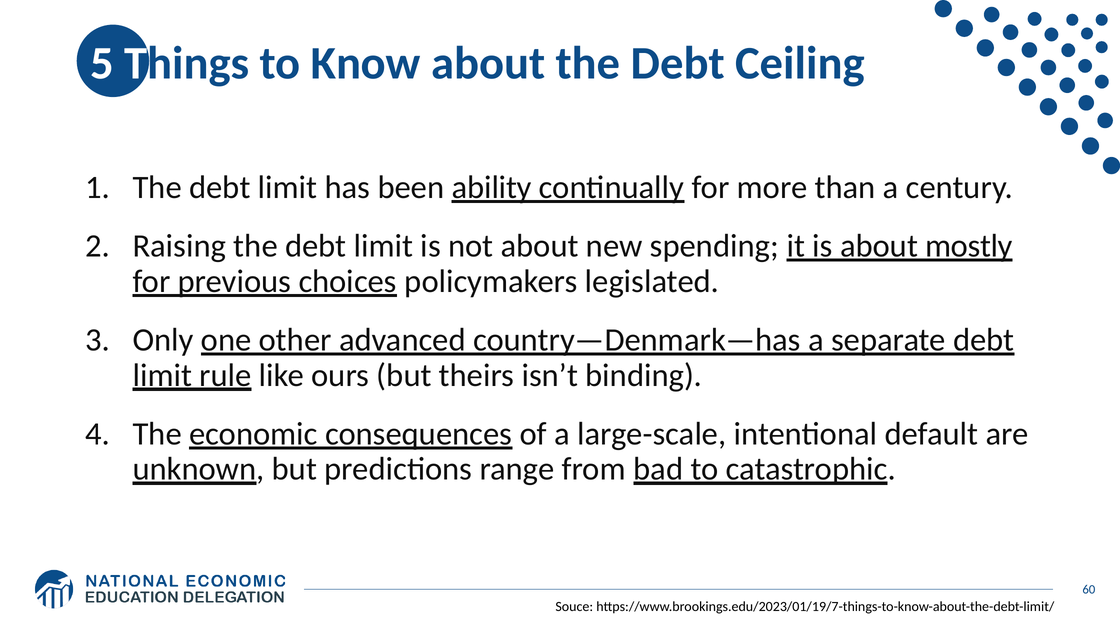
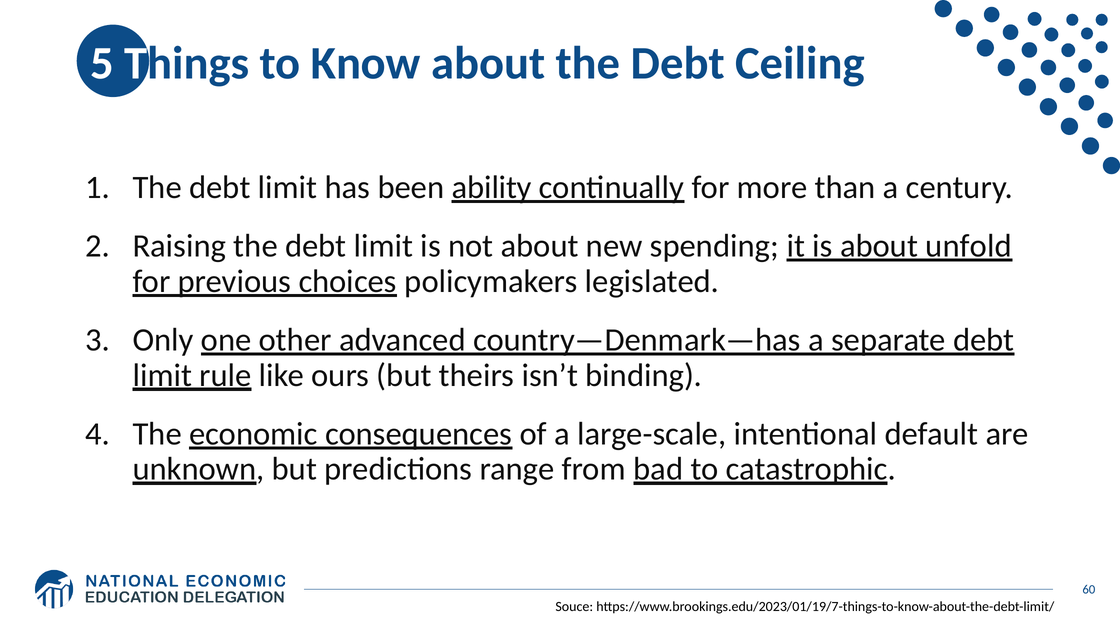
mostly: mostly -> unfold
